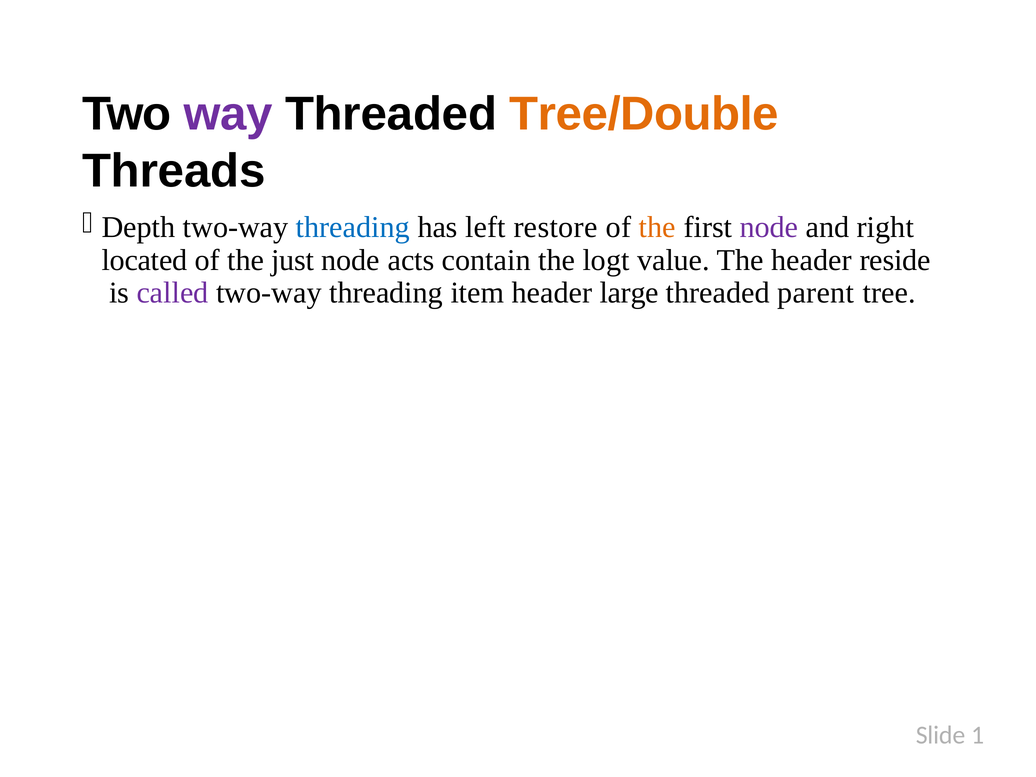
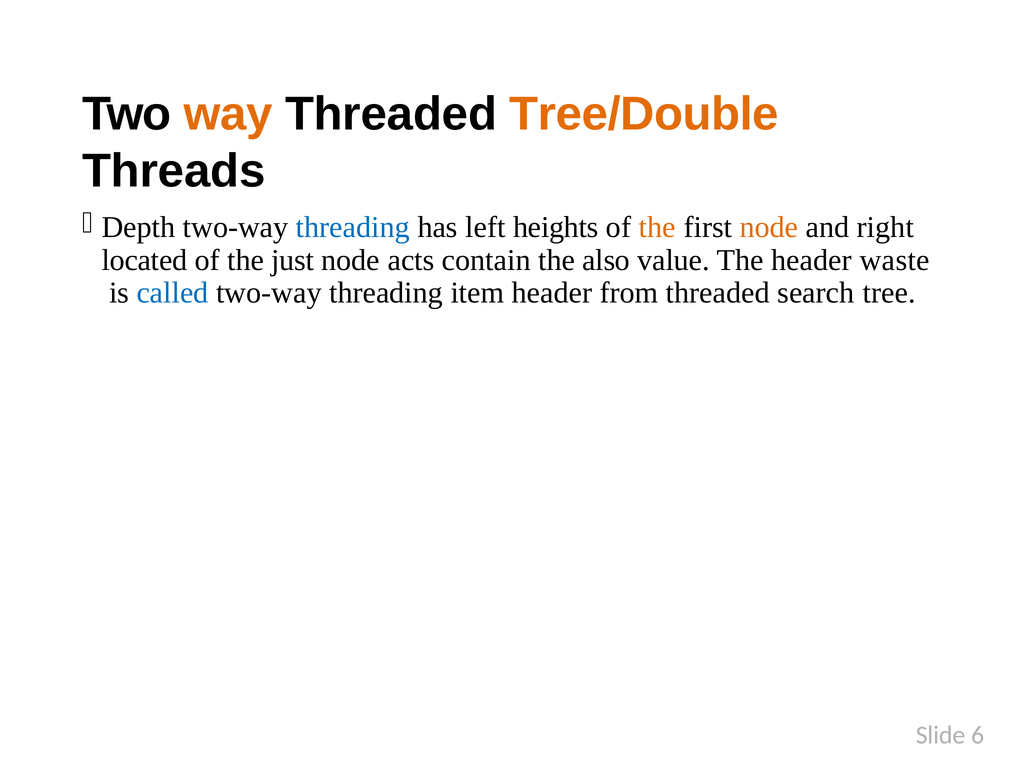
way colour: purple -> orange
restore: restore -> heights
node at (769, 227) colour: purple -> orange
logt: logt -> also
reside: reside -> waste
called colour: purple -> blue
large: large -> from
parent: parent -> search
1: 1 -> 6
